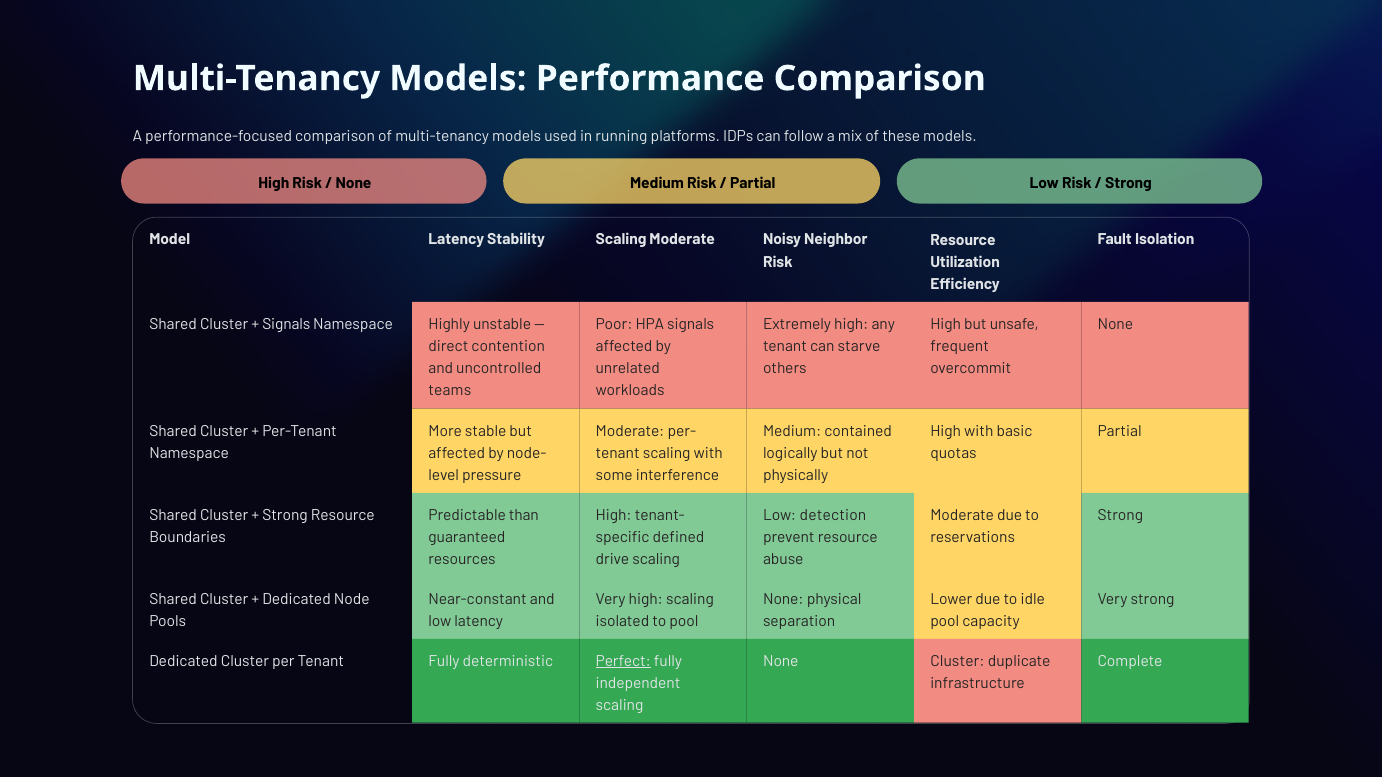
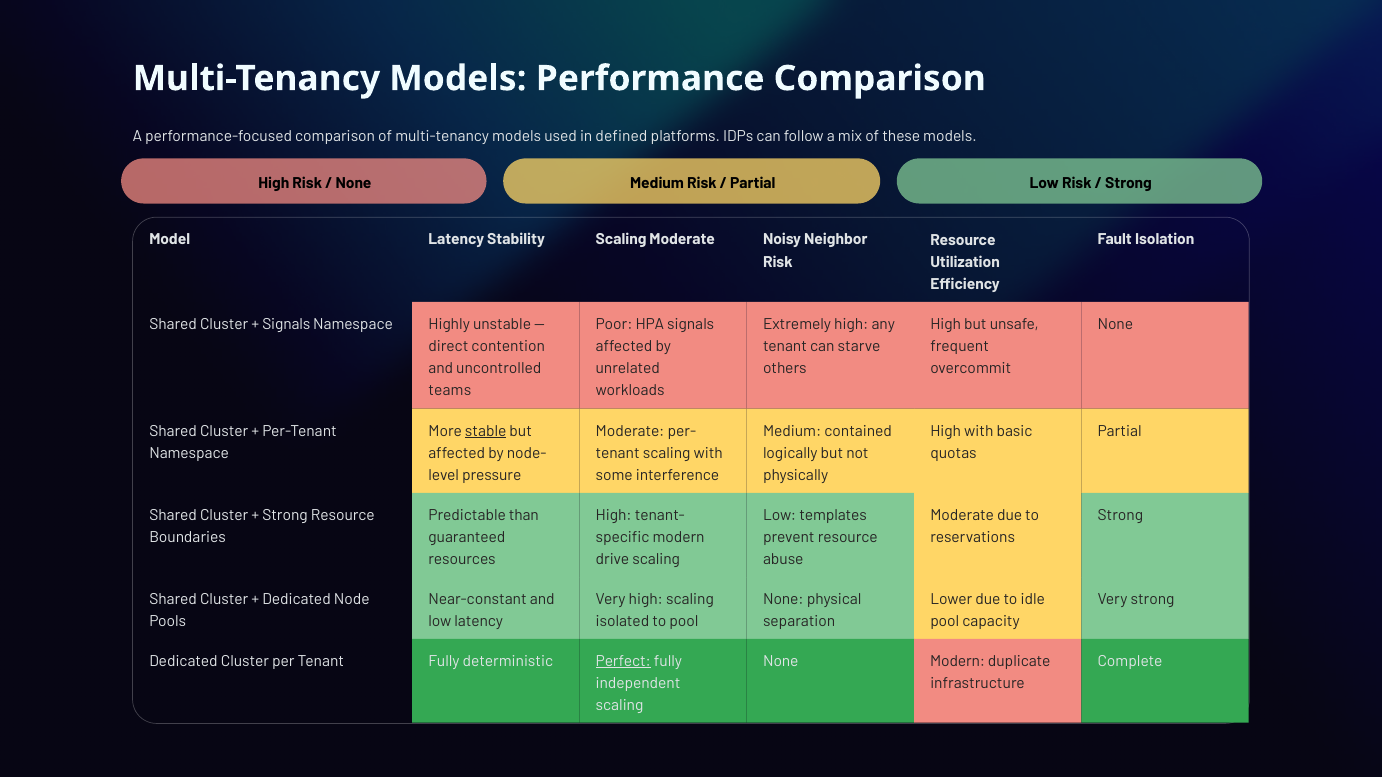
running: running -> defined
stable underline: none -> present
detection: detection -> templates
defined at (678, 538): defined -> modern
None Cluster: Cluster -> Modern
